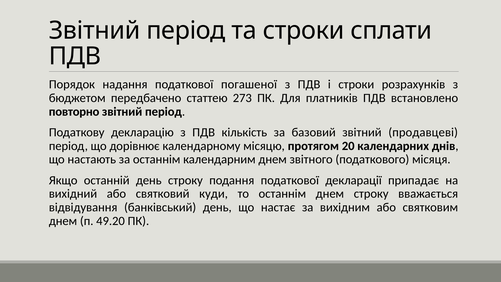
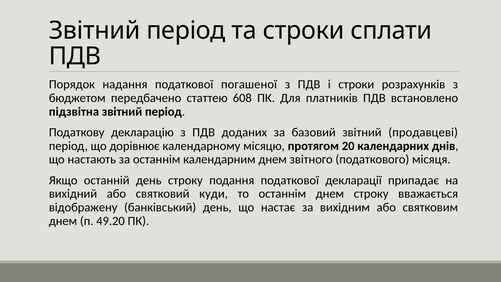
273: 273 -> 608
повторно: повторно -> підзвітна
кількість: кількість -> доданих
відвідування: відвідування -> відображену
